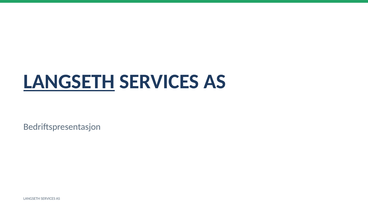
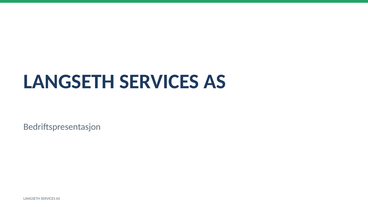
LANGSETH at (69, 82) underline: present -> none
